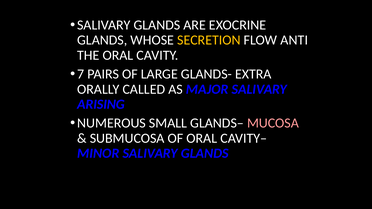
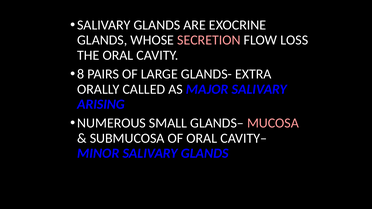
SECRETION colour: yellow -> pink
ANTI: ANTI -> LOSS
7: 7 -> 8
